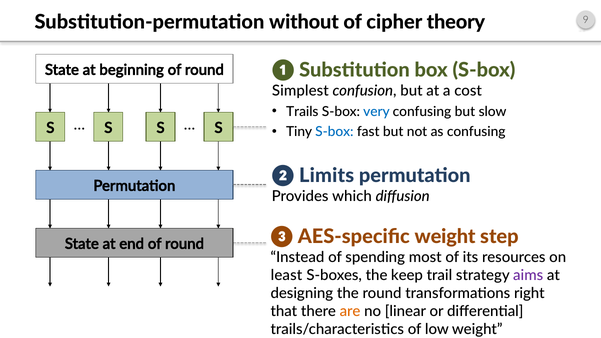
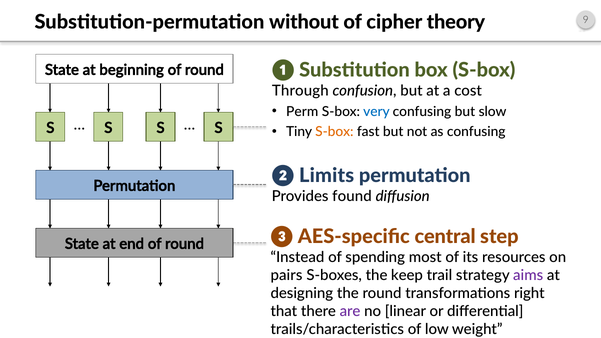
Simplest: Simplest -> Through
Trails: Trails -> Perm
S-box at (334, 132) colour: blue -> orange
which: which -> found
AES-specific weight: weight -> central
least: least -> pairs
are colour: orange -> purple
